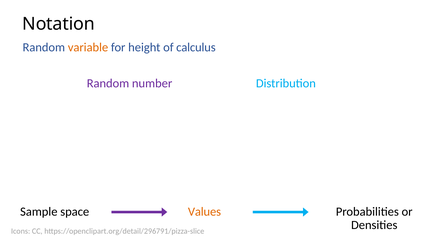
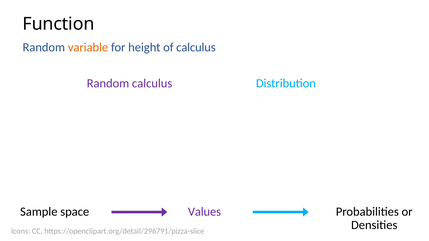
Notation: Notation -> Function
Random number: number -> calculus
Values colour: orange -> purple
